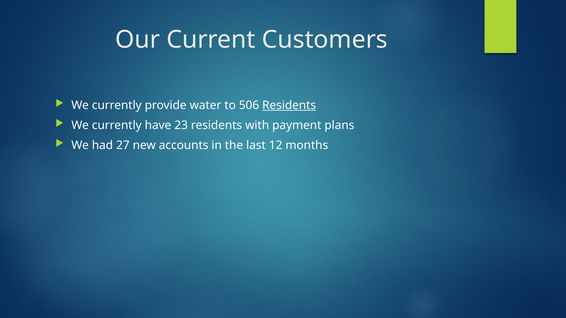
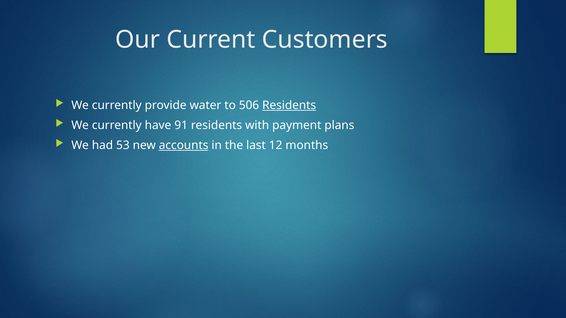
23: 23 -> 91
27: 27 -> 53
accounts underline: none -> present
